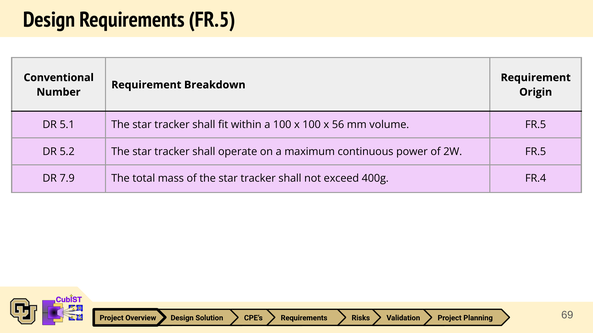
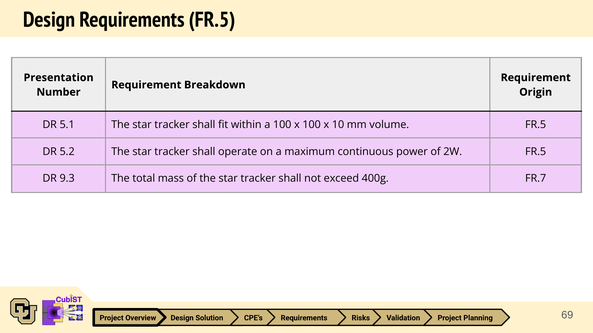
Conventional: Conventional -> Presentation
56: 56 -> 10
7.9: 7.9 -> 9.3
FR.4: FR.4 -> FR.7
